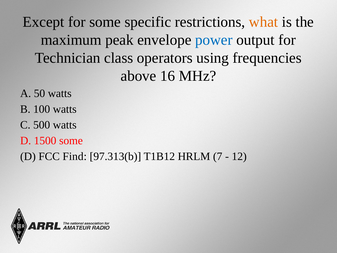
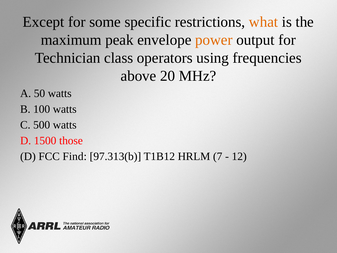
power colour: blue -> orange
16: 16 -> 20
1500 some: some -> those
